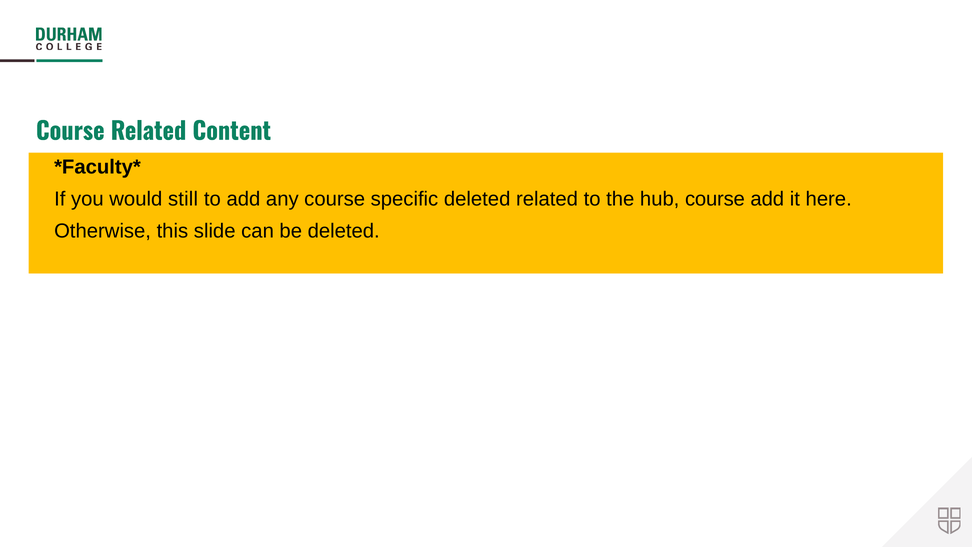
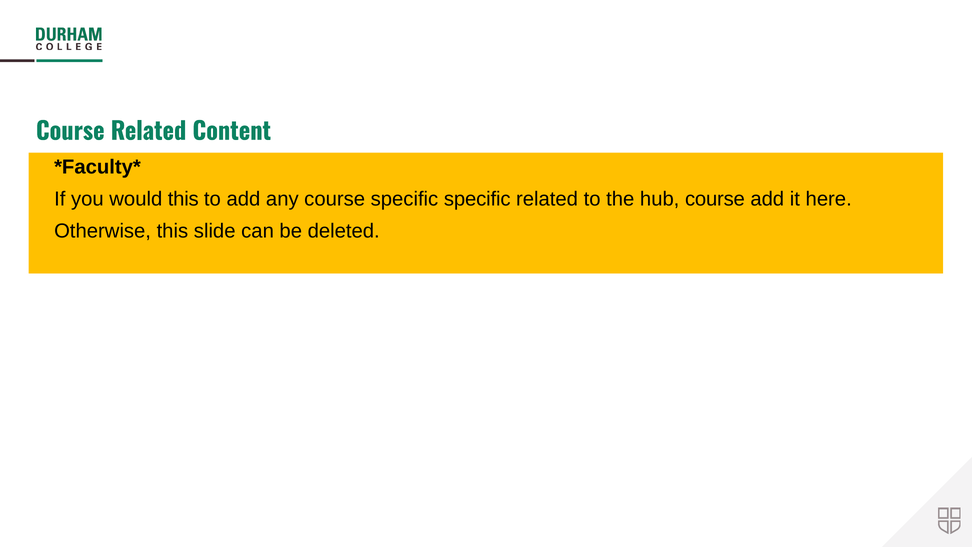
would still: still -> this
specific deleted: deleted -> specific
